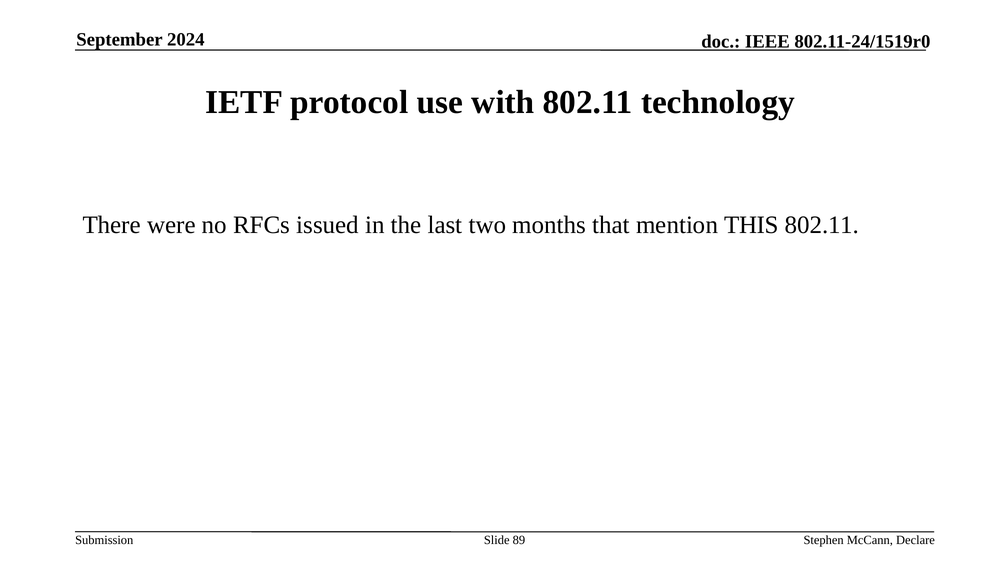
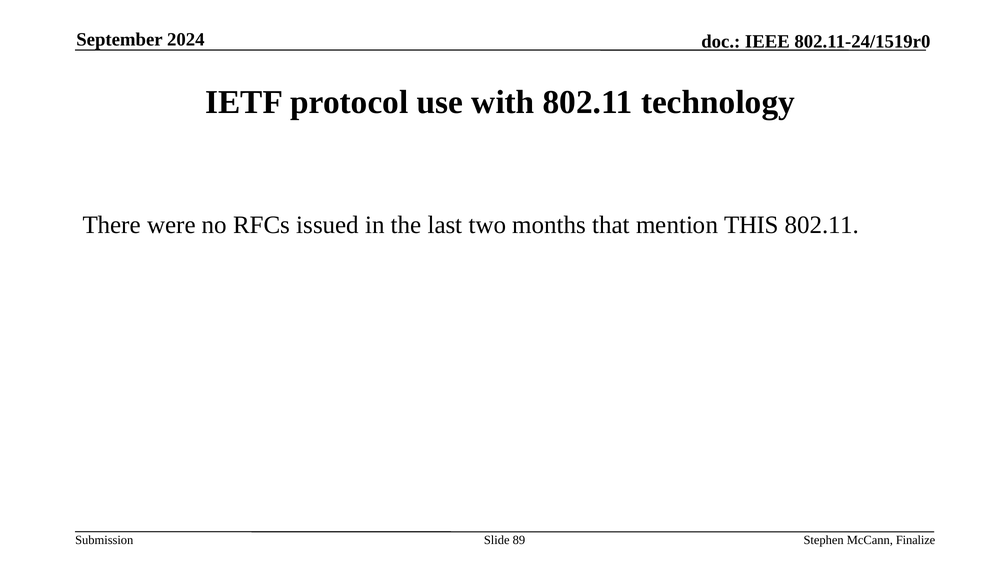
Declare: Declare -> Finalize
